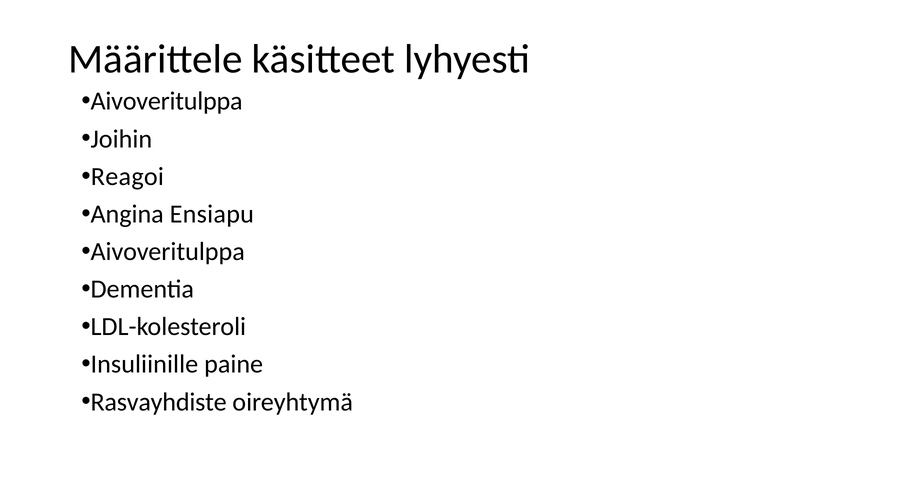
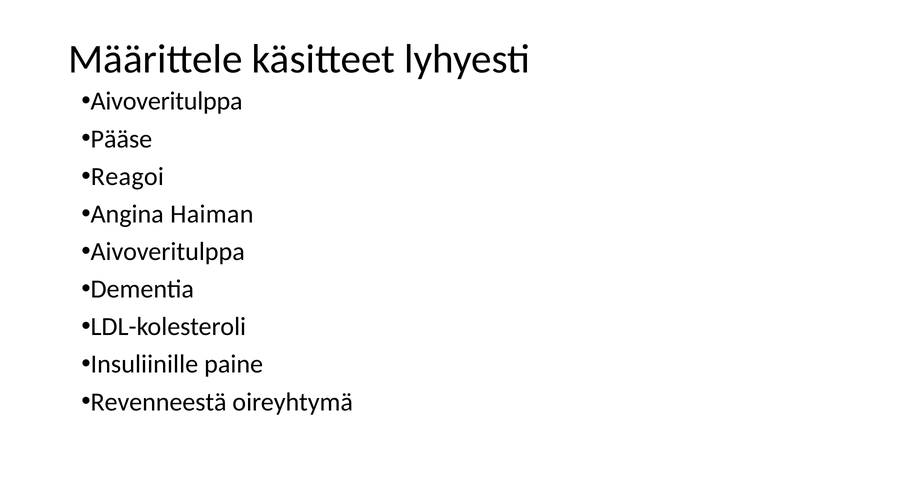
Joihin: Joihin -> Pääse
Ensiapu: Ensiapu -> Haiman
Rasvayhdiste: Rasvayhdiste -> Revenneestä
